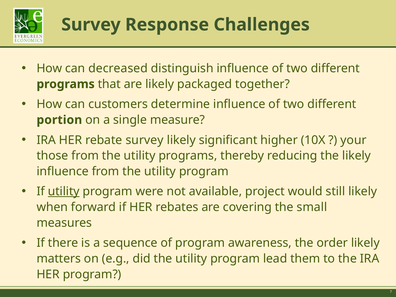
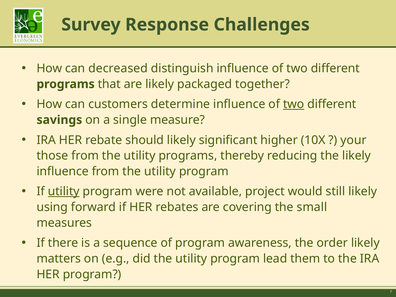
two at (294, 104) underline: none -> present
portion: portion -> savings
rebate survey: survey -> should
when: when -> using
